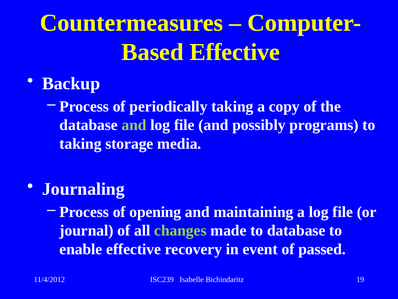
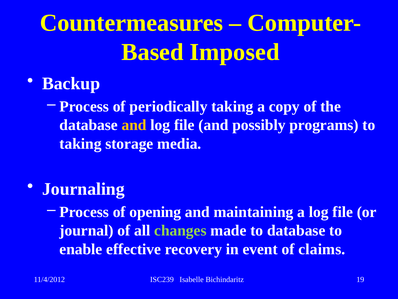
Effective at (235, 52): Effective -> Imposed
and at (134, 125) colour: light green -> yellow
passed: passed -> claims
